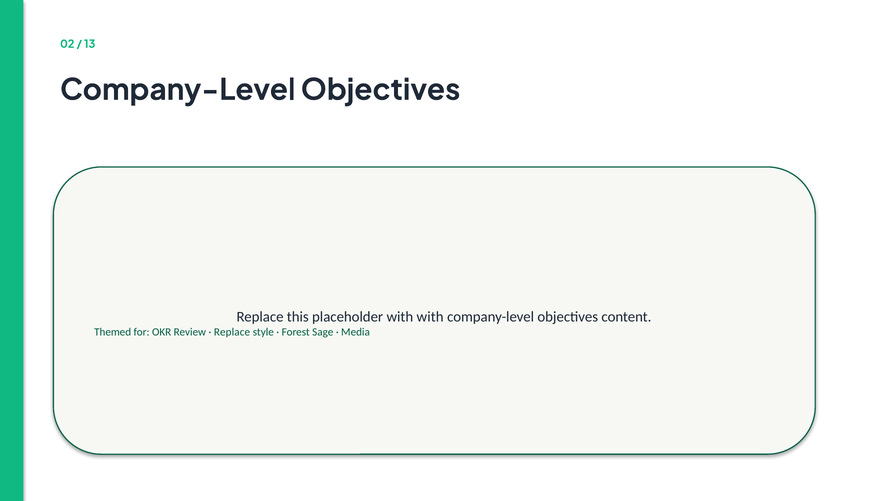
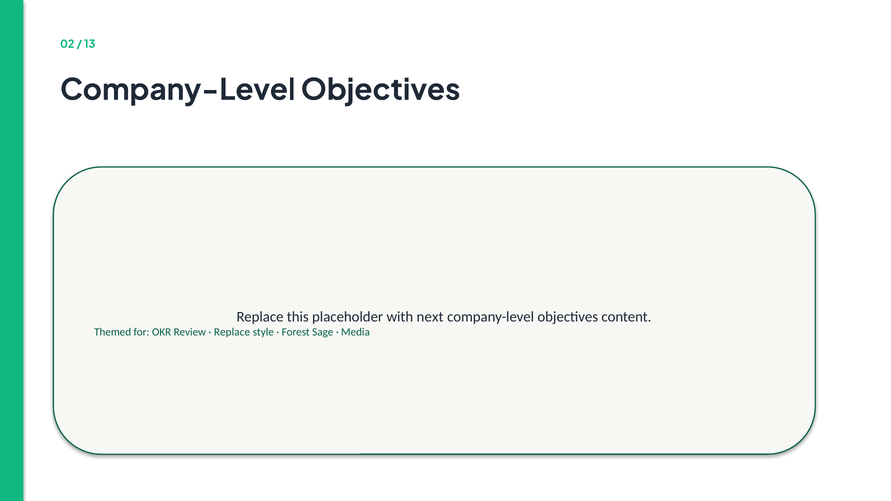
with with: with -> next
